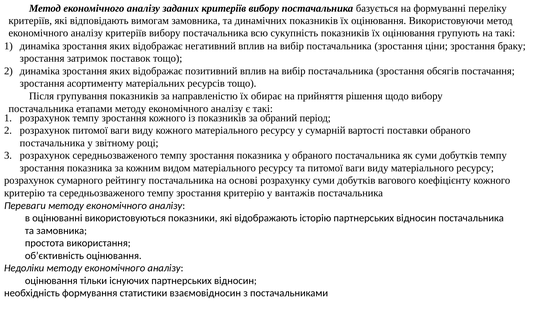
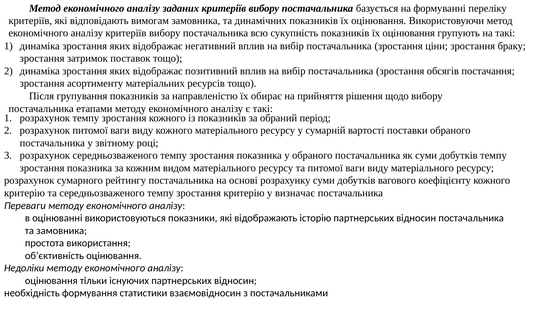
вантажів: вантажів -> визначає
